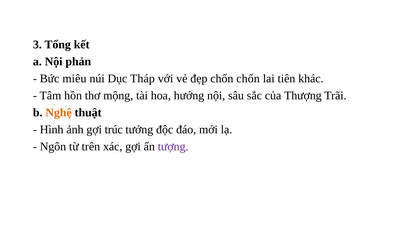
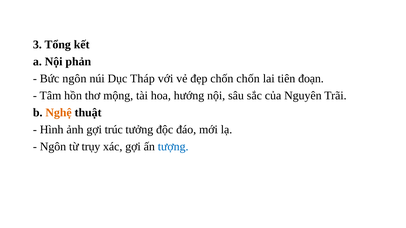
Bức miêu: miêu -> ngôn
khác: khác -> đoạn
Thượng: Thượng -> Nguyên
trên: trên -> trụy
tượng colour: purple -> blue
